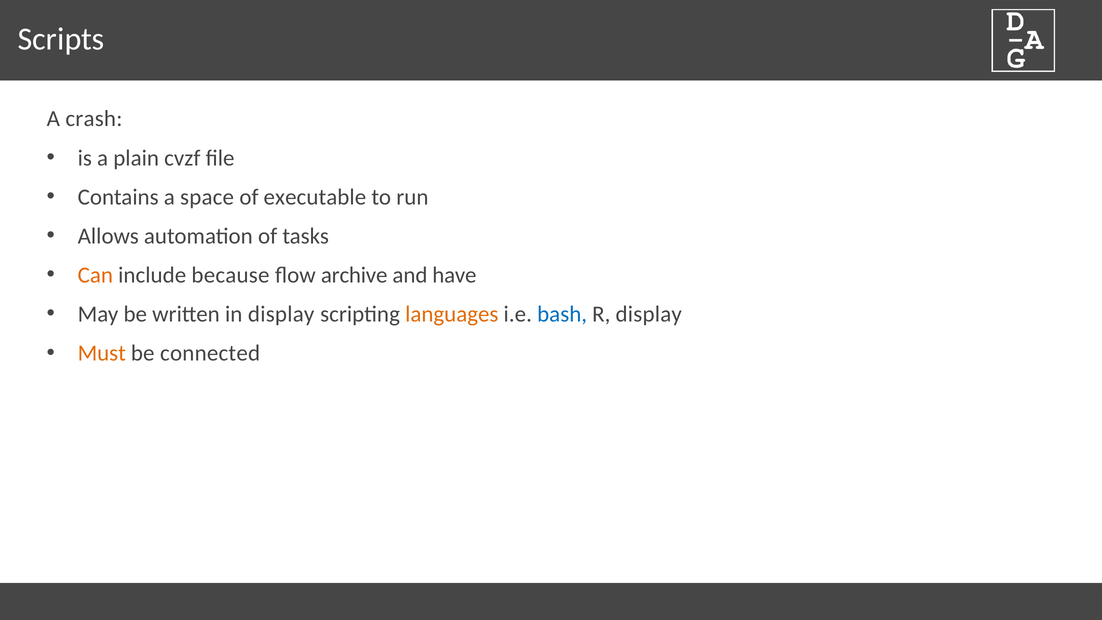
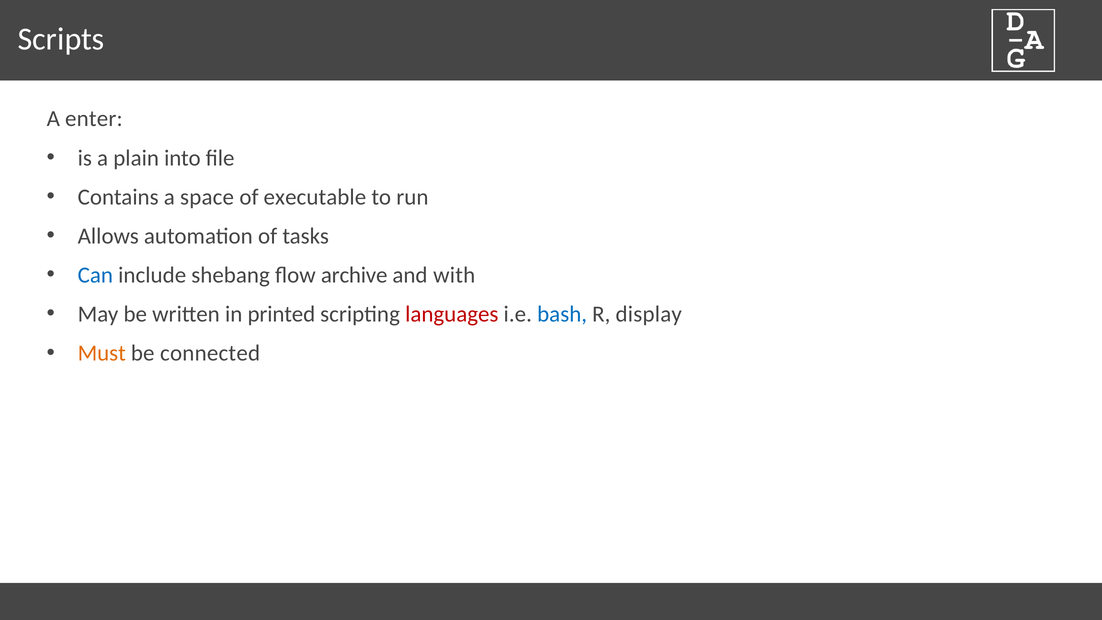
crash: crash -> enter
cvzf: cvzf -> into
Can colour: orange -> blue
because: because -> shebang
have: have -> with
in display: display -> printed
languages colour: orange -> red
